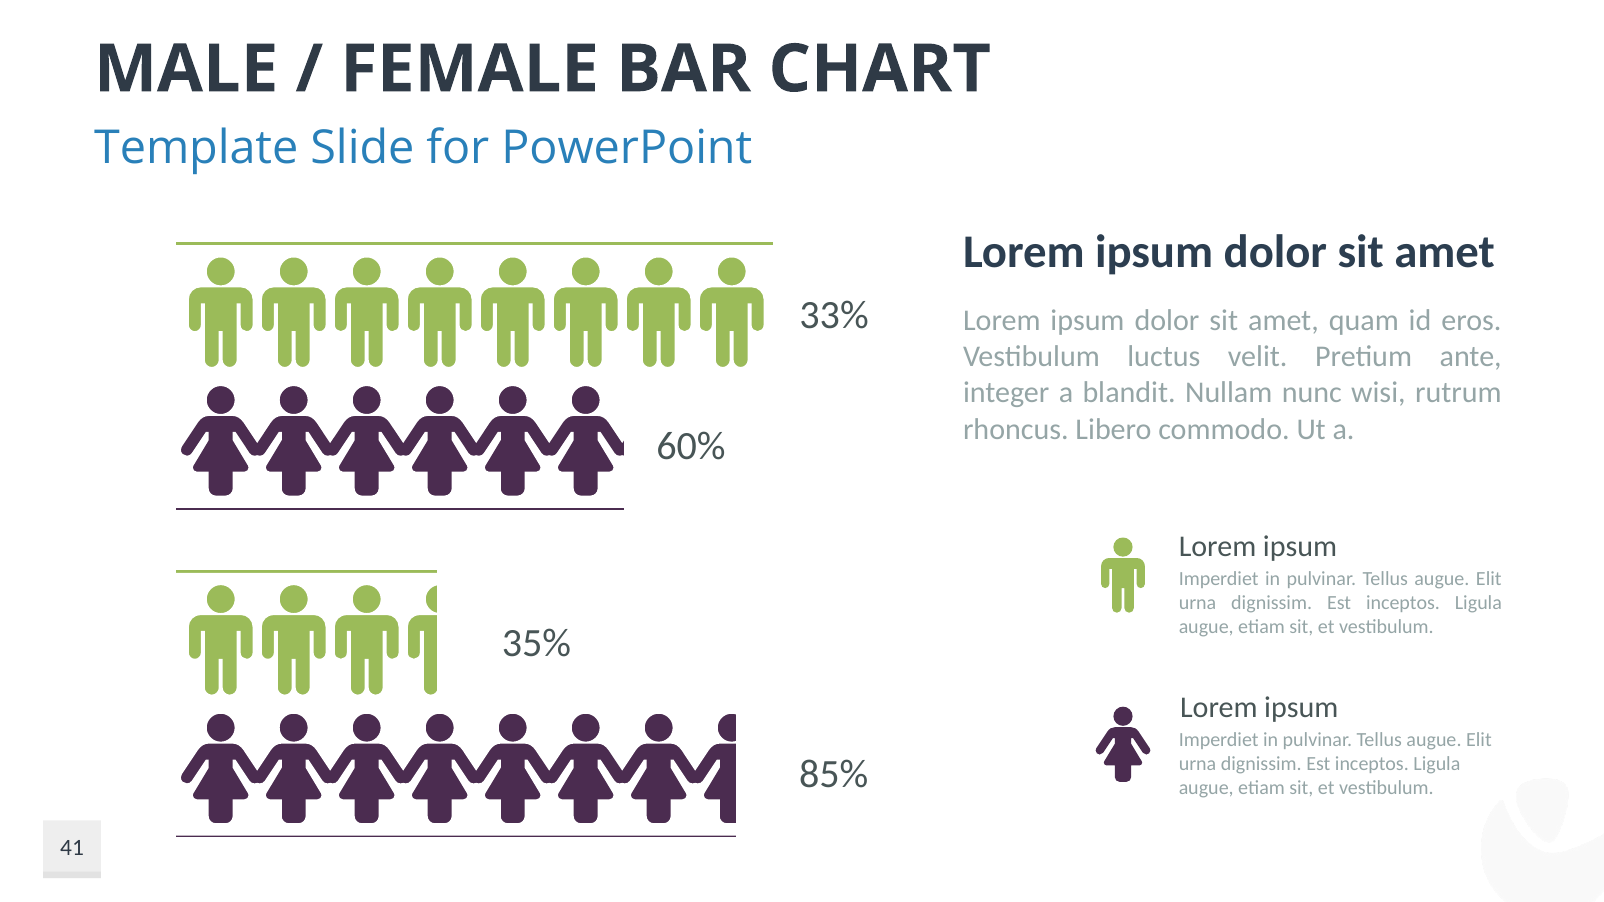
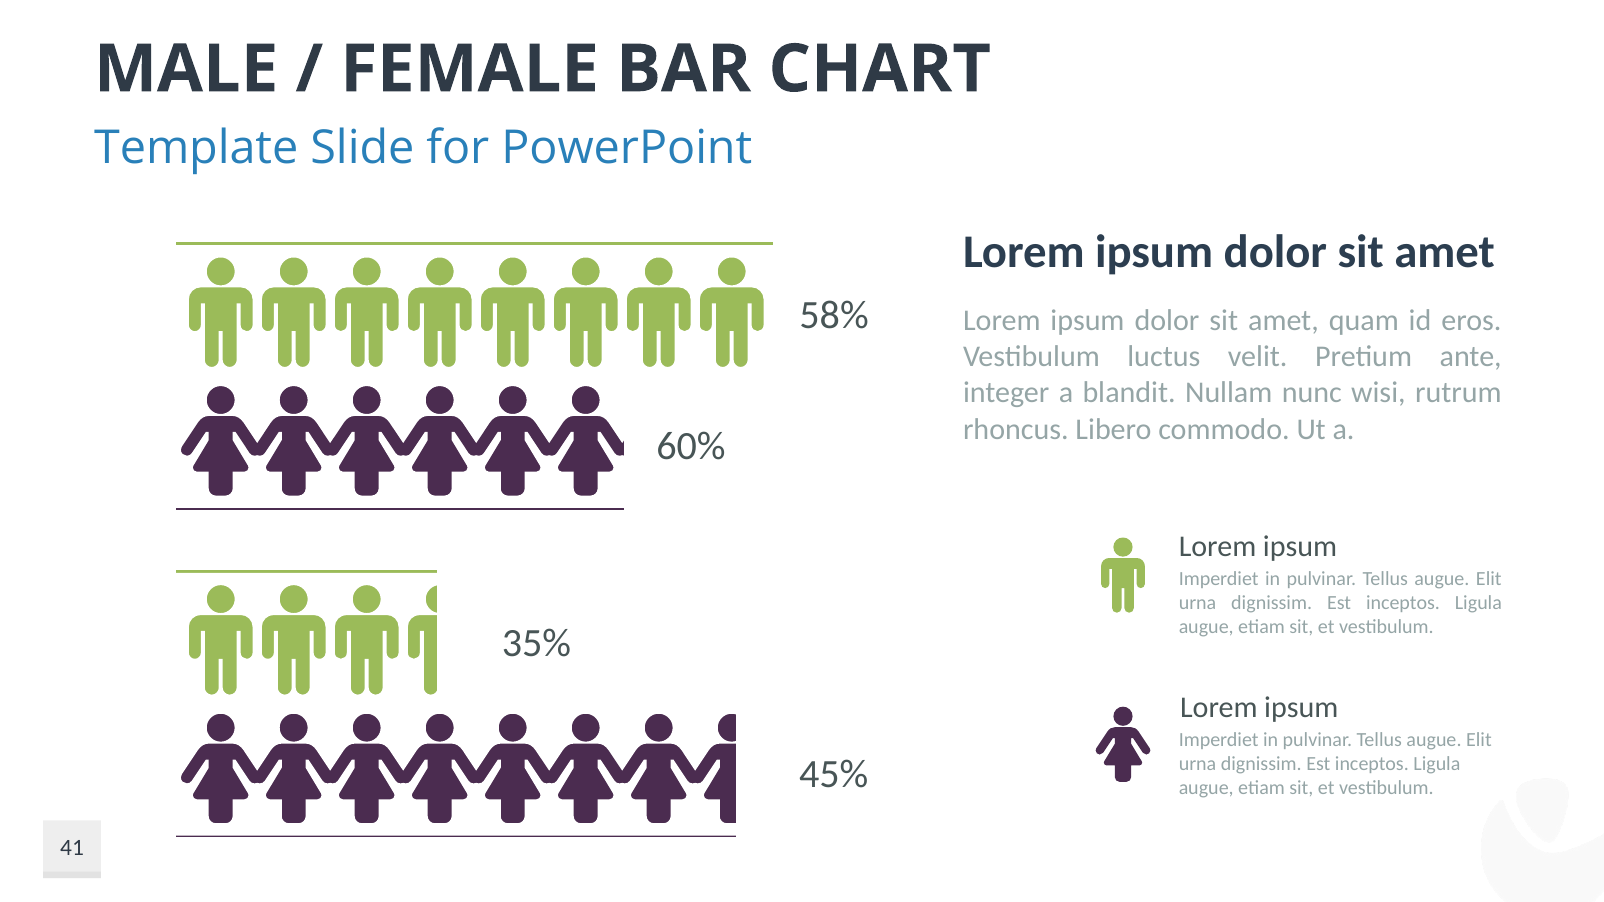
33%: 33% -> 58%
85%: 85% -> 45%
